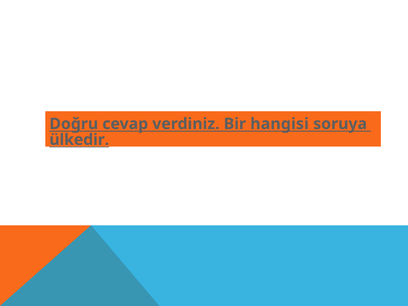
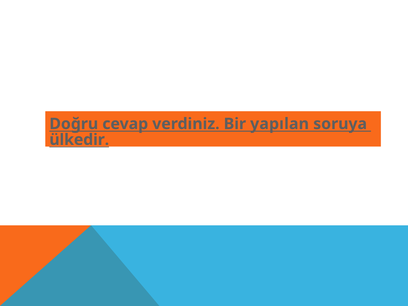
hangisi: hangisi -> yapılan
